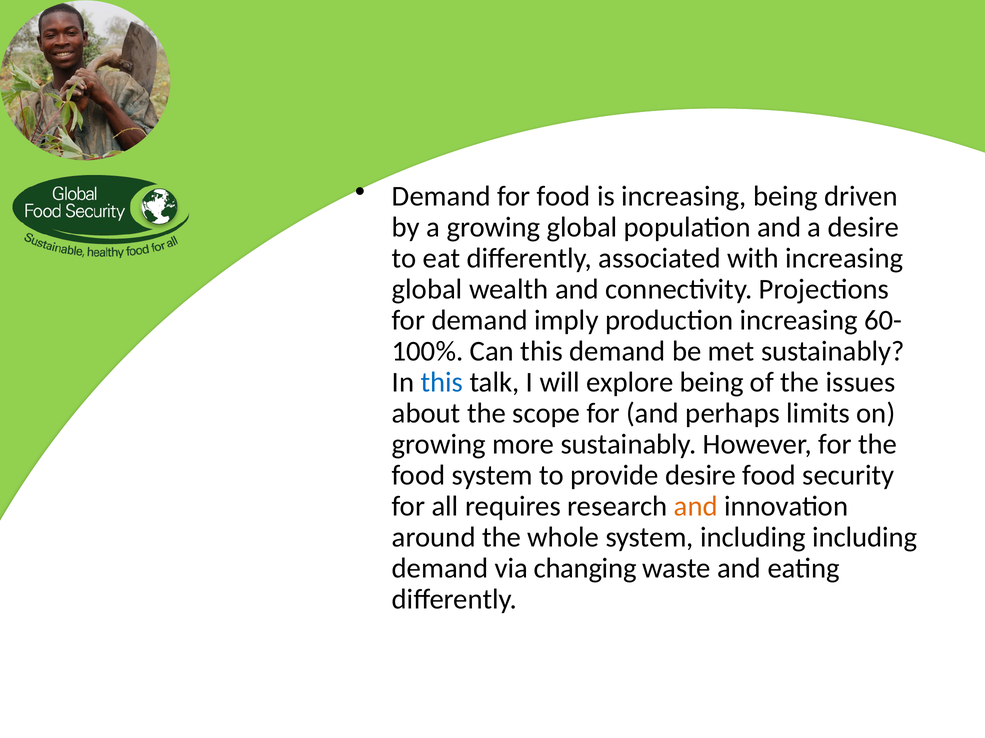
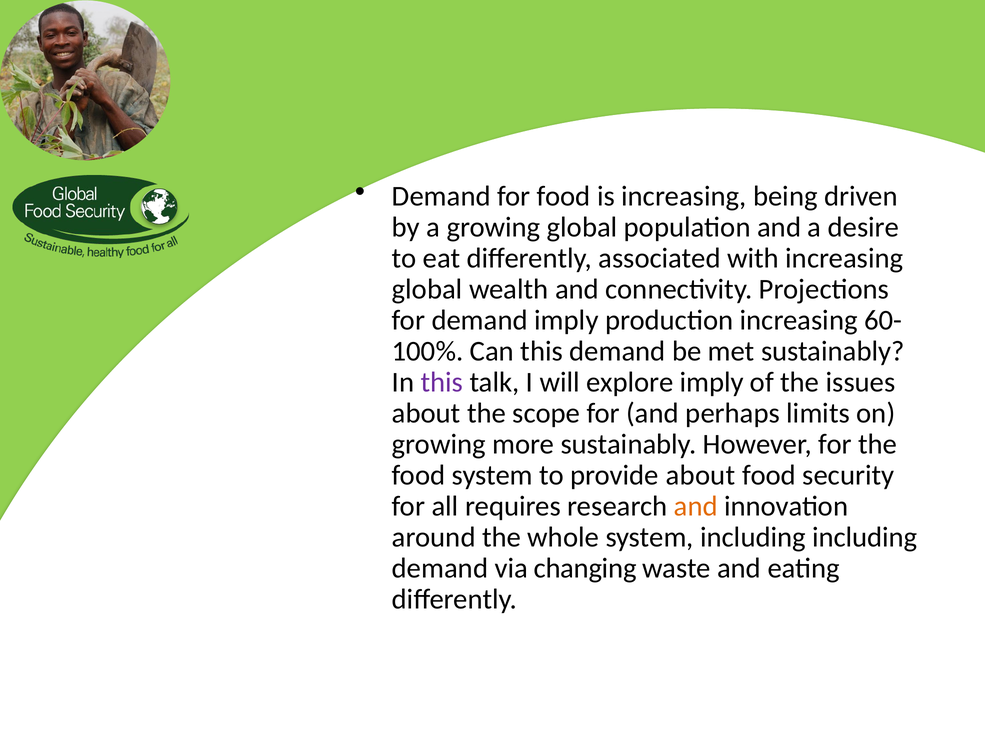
this at (442, 383) colour: blue -> purple
explore being: being -> imply
provide desire: desire -> about
